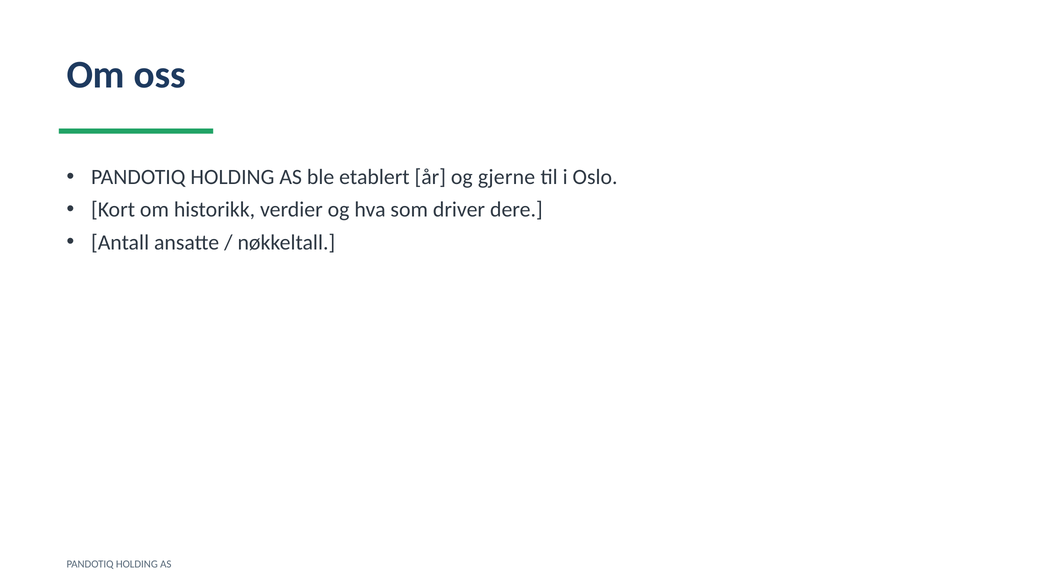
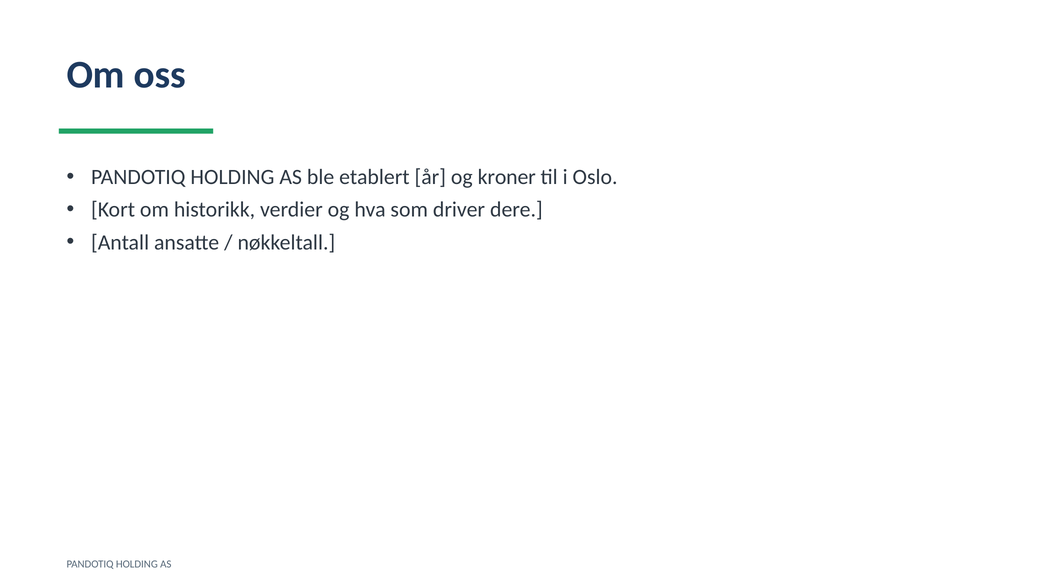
gjerne: gjerne -> kroner
